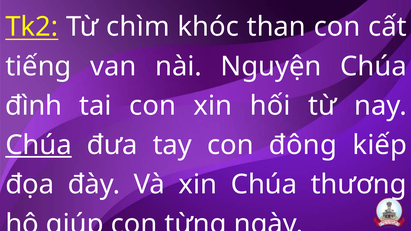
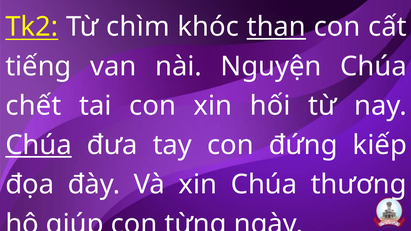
than underline: none -> present
đình: đình -> chết
đông: đông -> đứng
